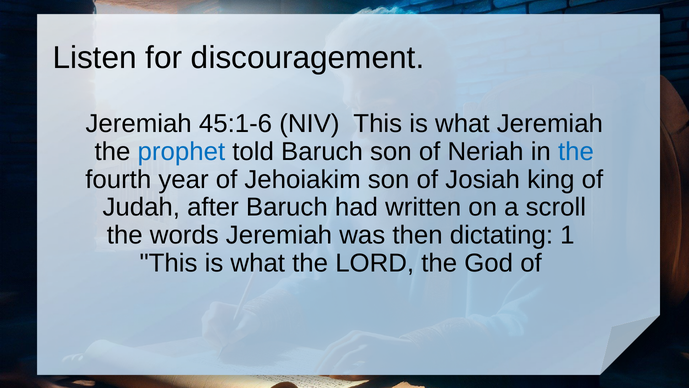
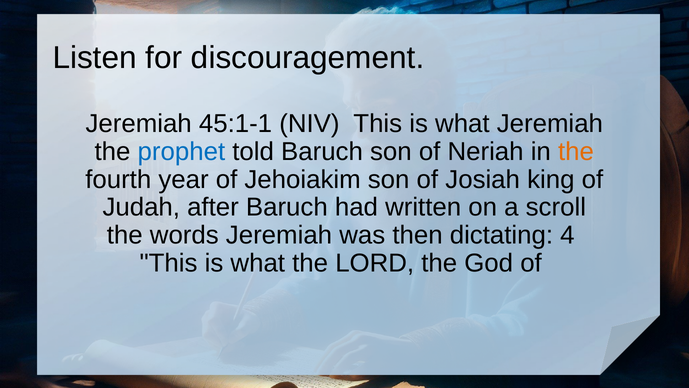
45:1-6: 45:1-6 -> 45:1-1
the at (576, 151) colour: blue -> orange
1: 1 -> 4
